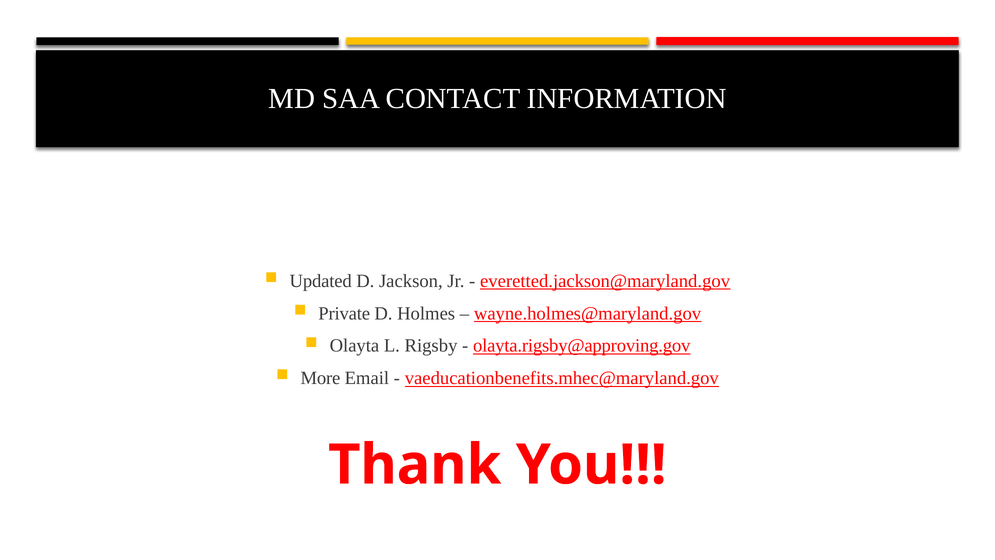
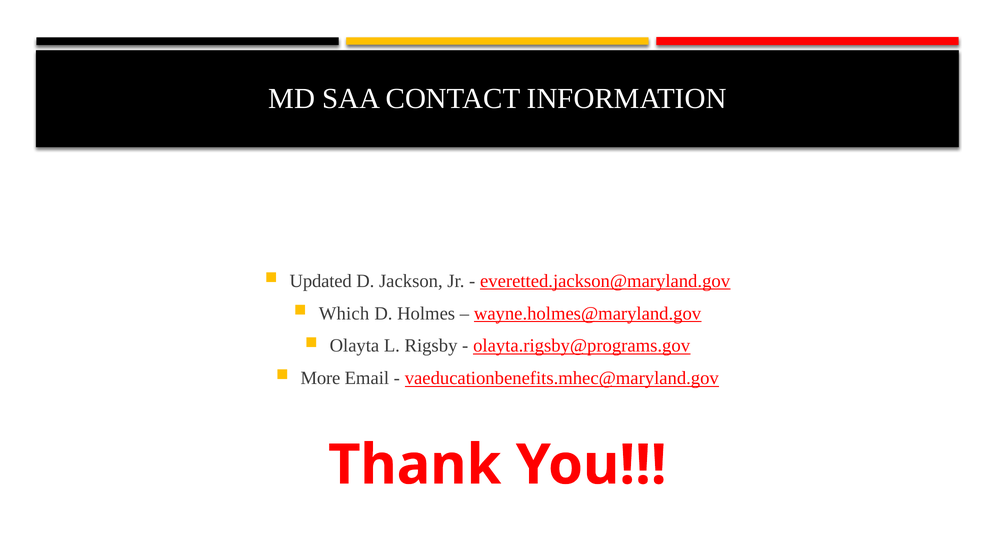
Private: Private -> Which
olayta.rigsby@approving.gov: olayta.rigsby@approving.gov -> olayta.rigsby@programs.gov
